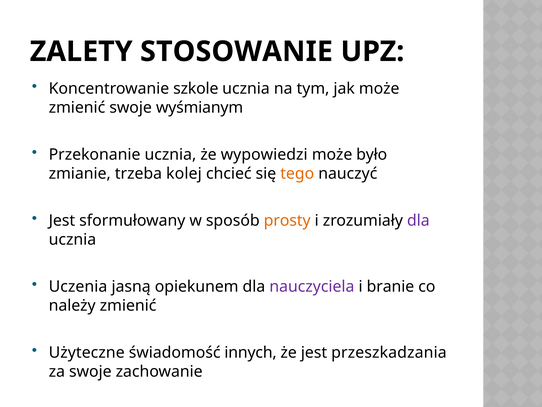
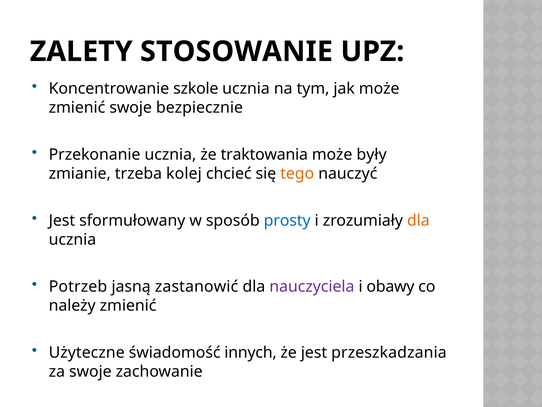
wyśmianym: wyśmianym -> bezpiecznie
wypowiedzi: wypowiedzi -> traktowania
było: było -> były
prosty colour: orange -> blue
dla at (418, 220) colour: purple -> orange
Uczenia: Uczenia -> Potrzeb
opiekunem: opiekunem -> zastanowić
branie: branie -> obawy
